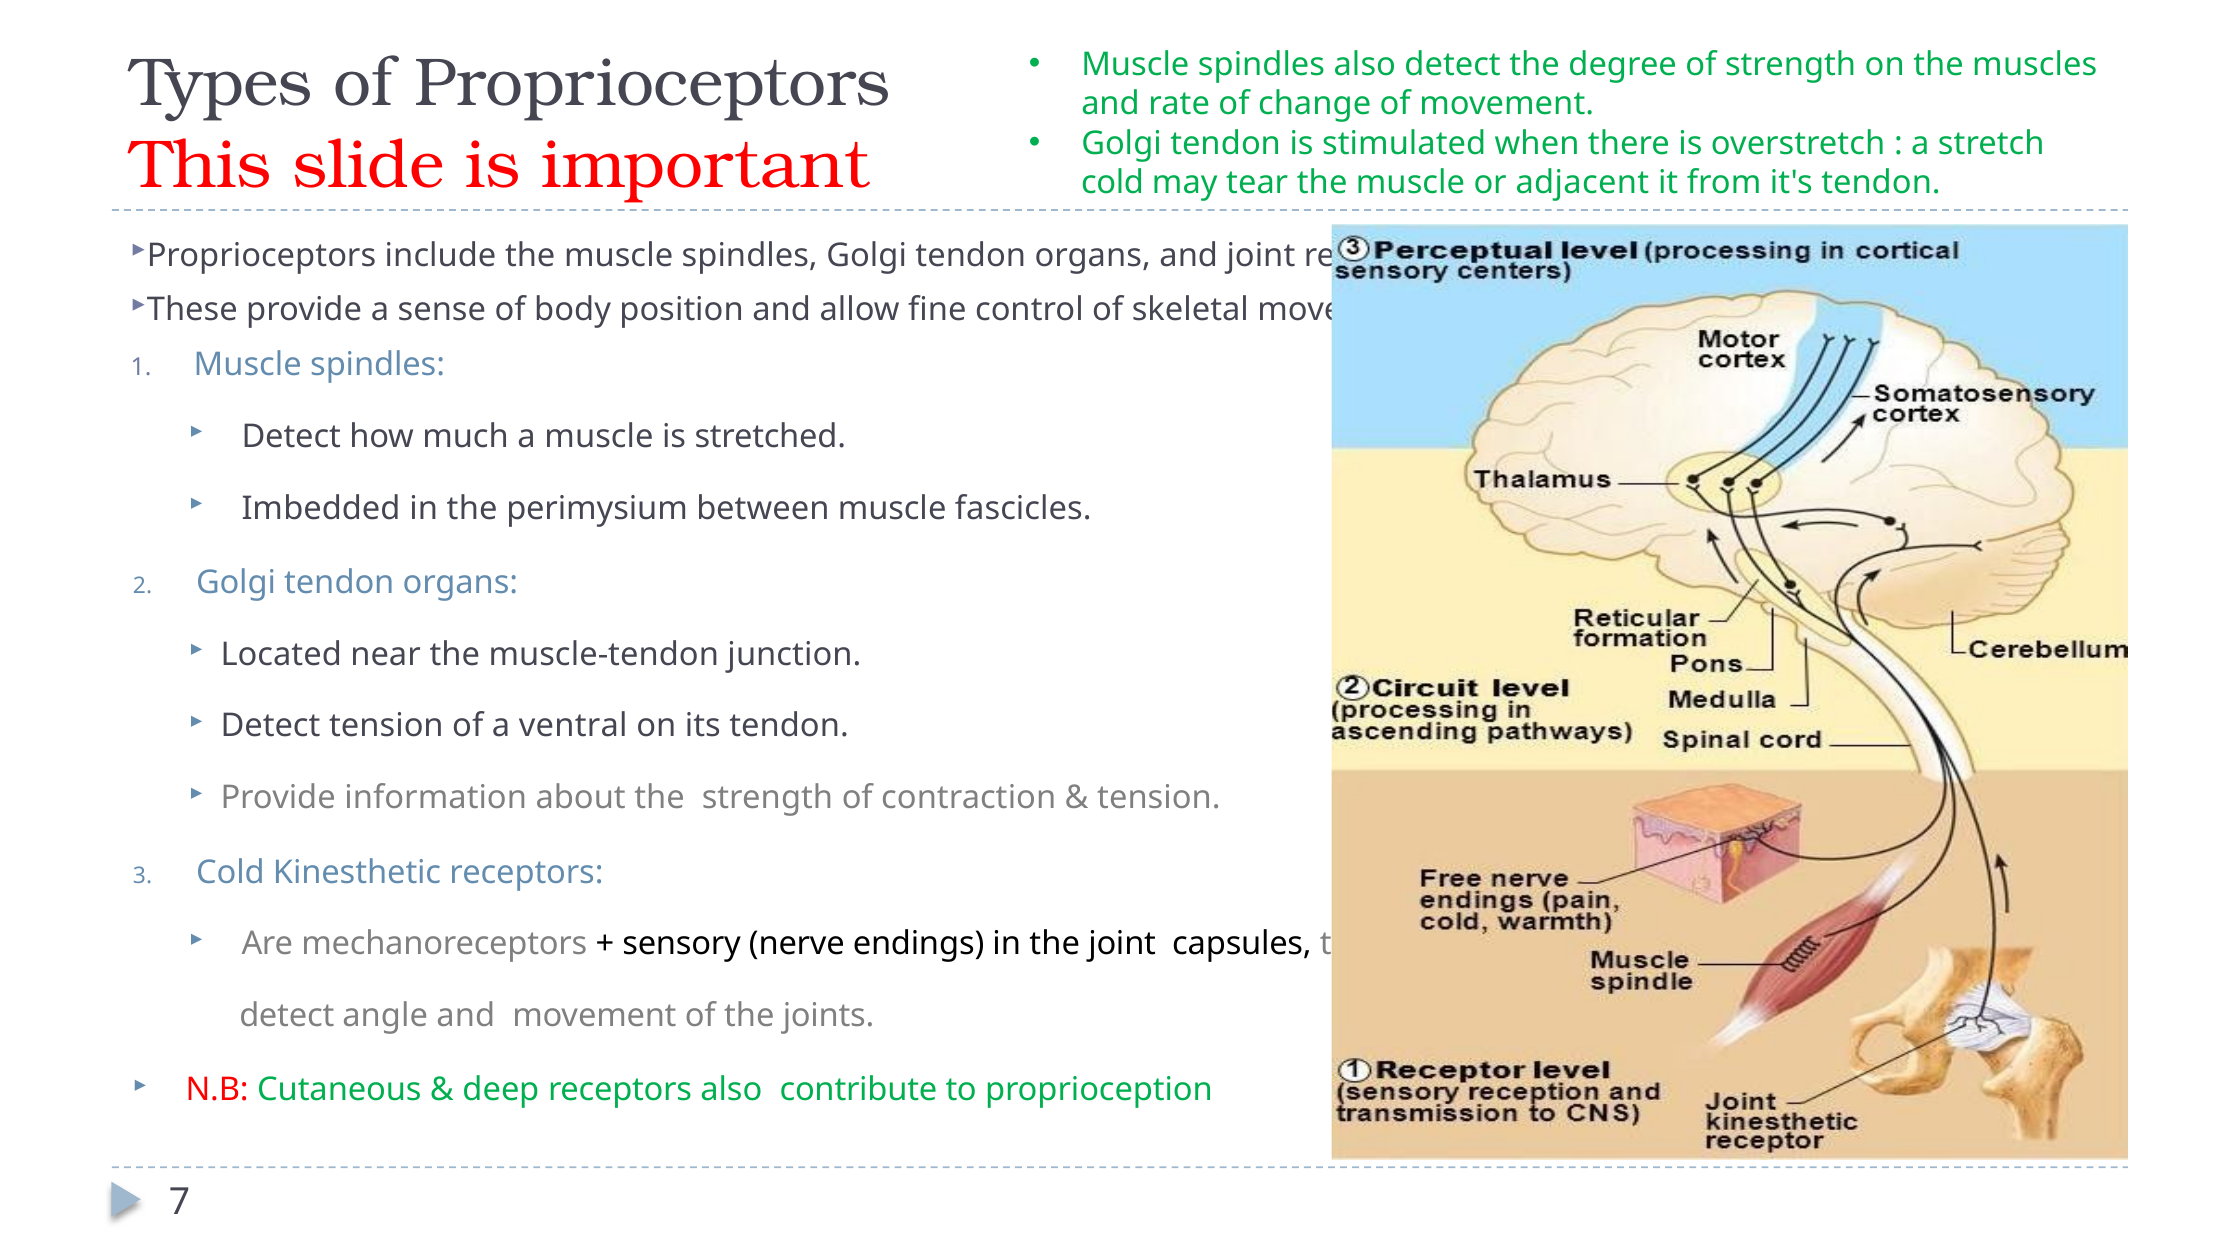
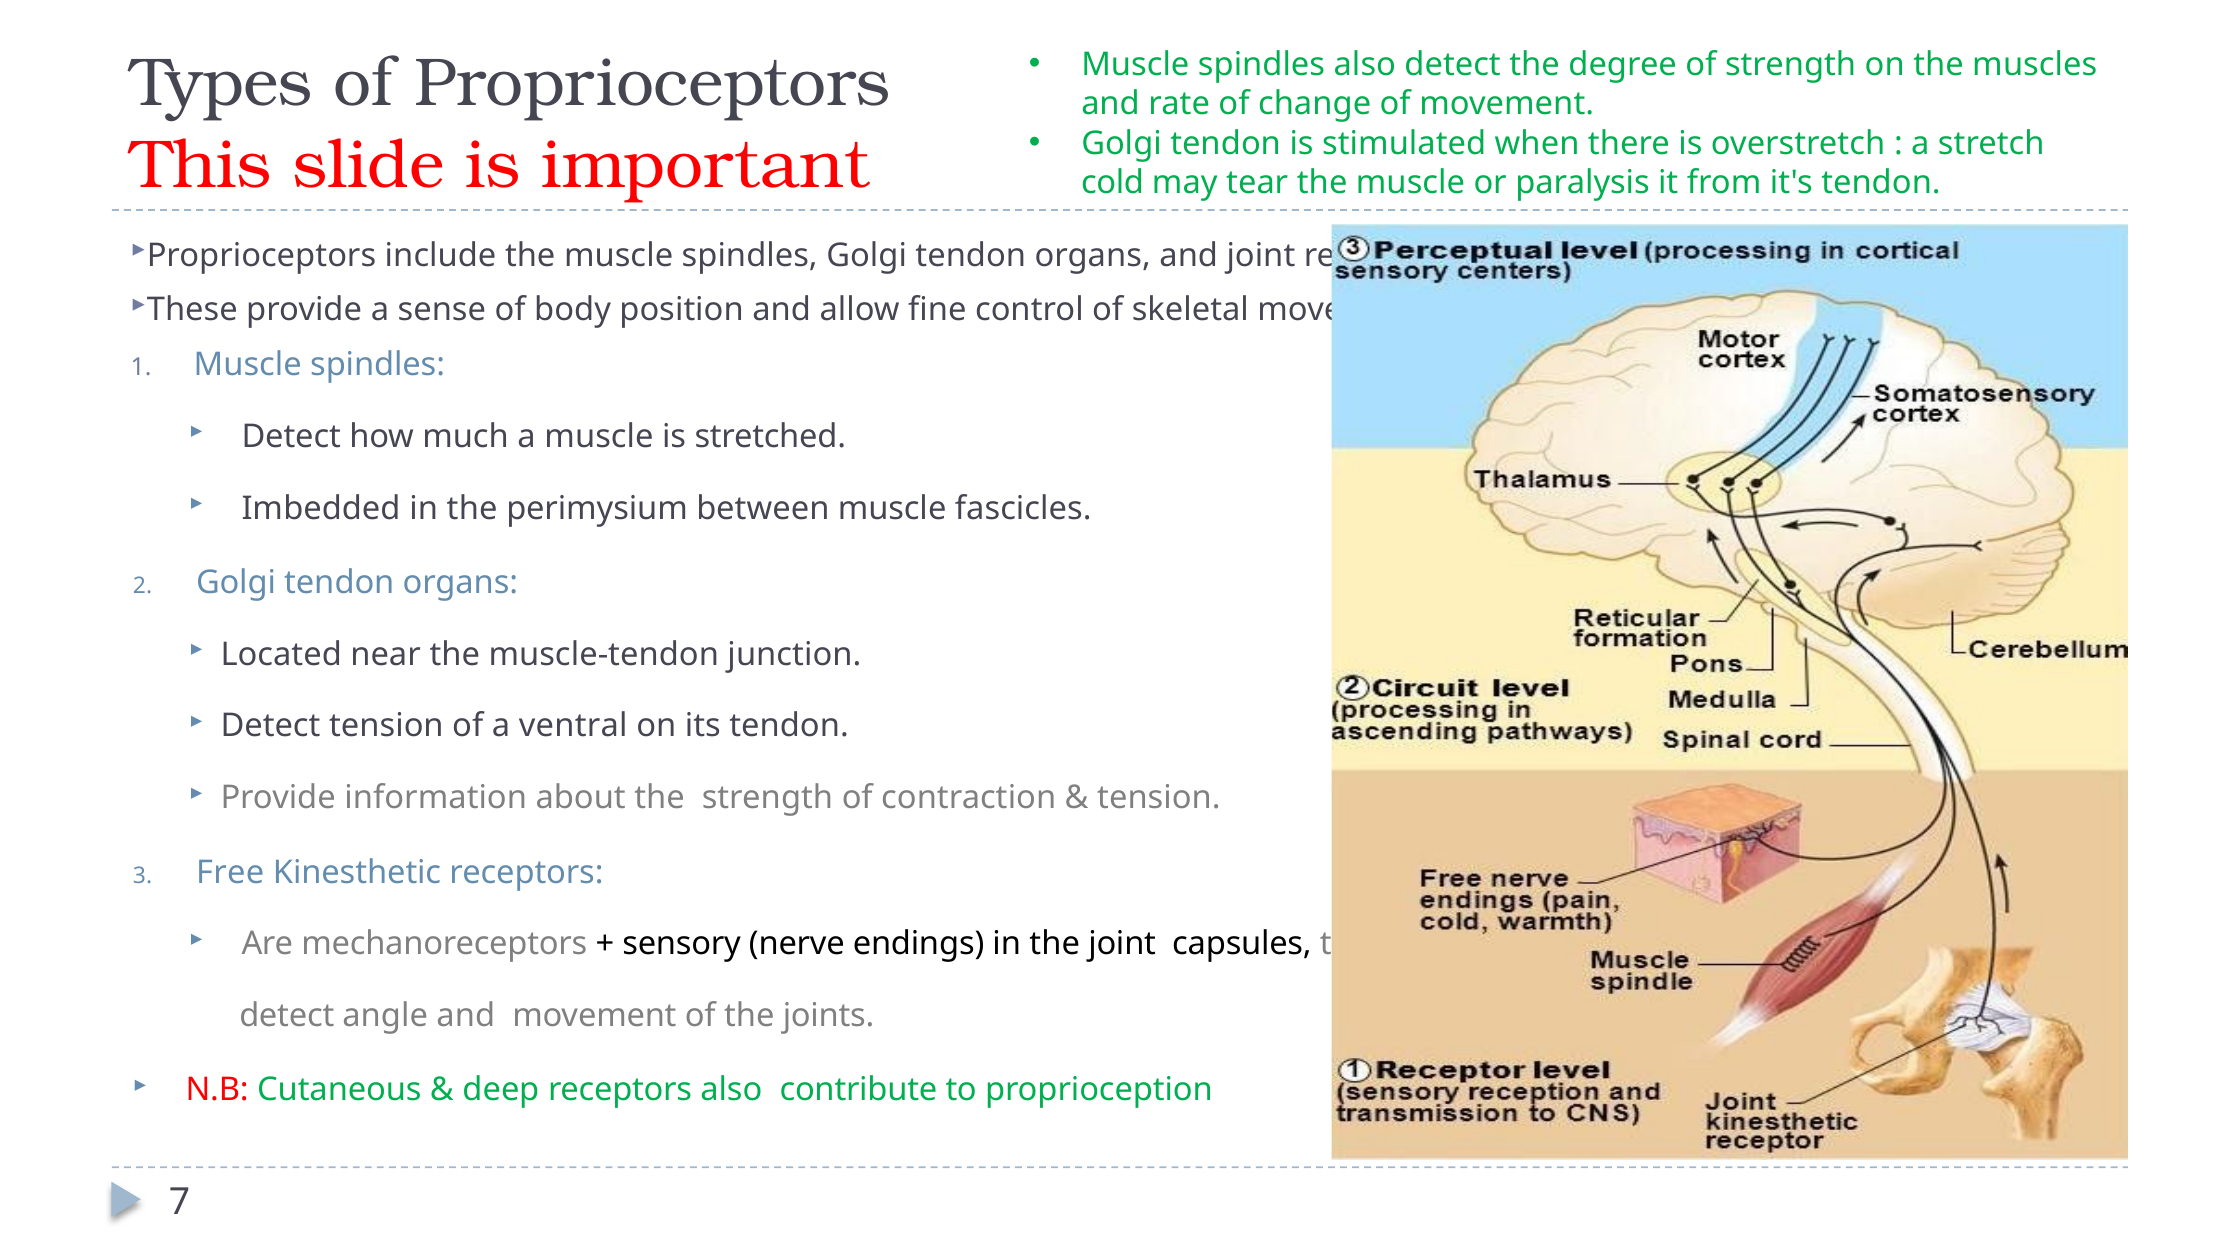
adjacent: adjacent -> paralysis
Cold at (230, 873): Cold -> Free
